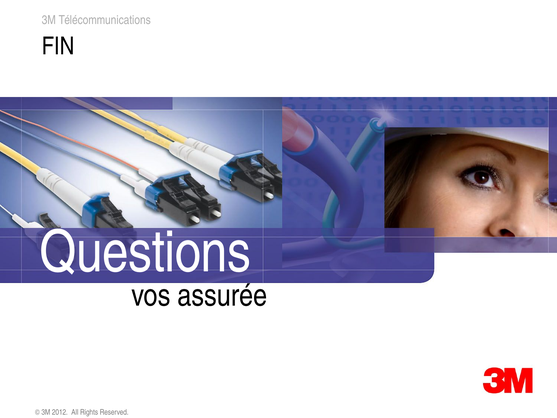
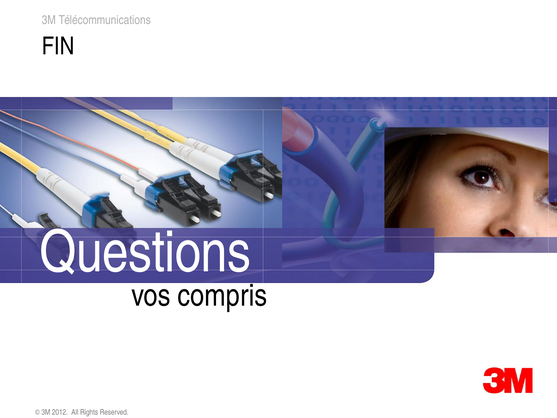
assurée: assurée -> compris
